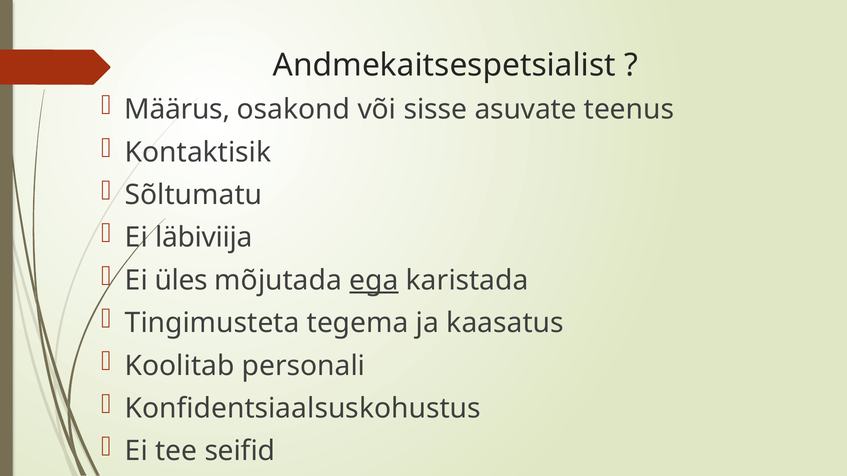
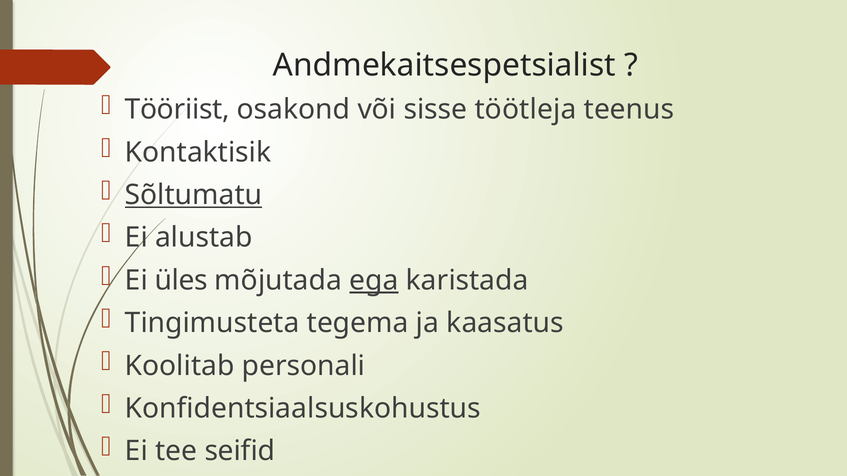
Määrus: Määrus -> Tööriist
asuvate: asuvate -> töötleja
Sõltumatu underline: none -> present
läbiviija: läbiviija -> alustab
